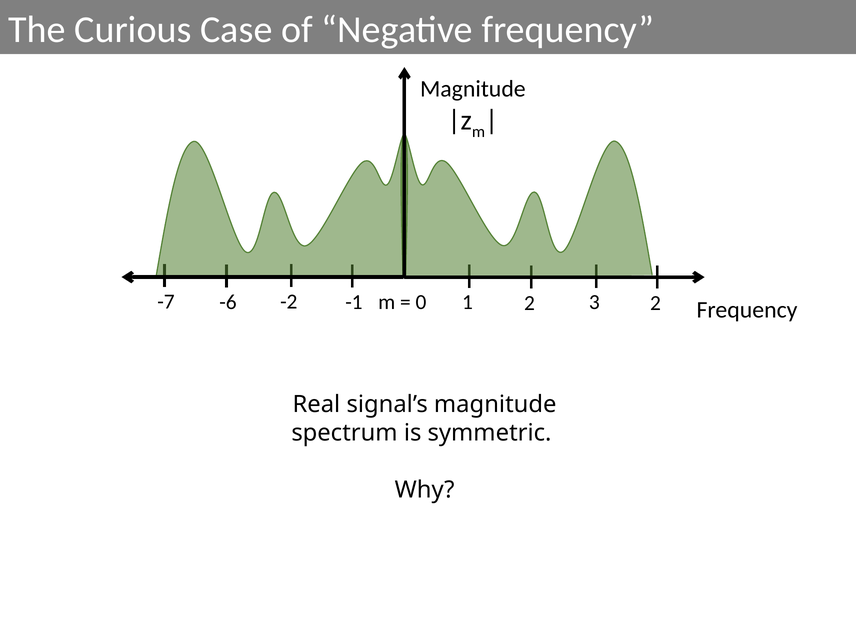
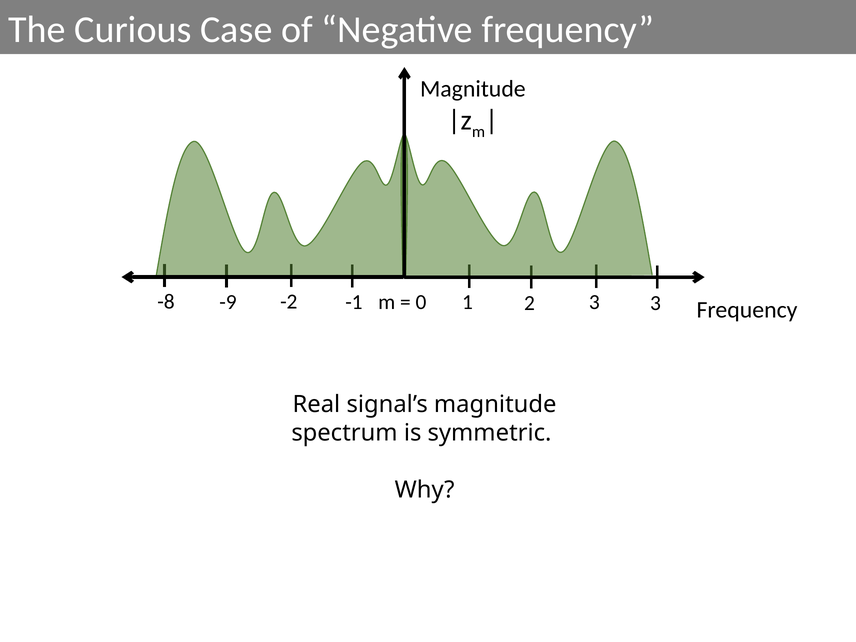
-7: -7 -> -8
-6: -6 -> -9
3 2: 2 -> 3
